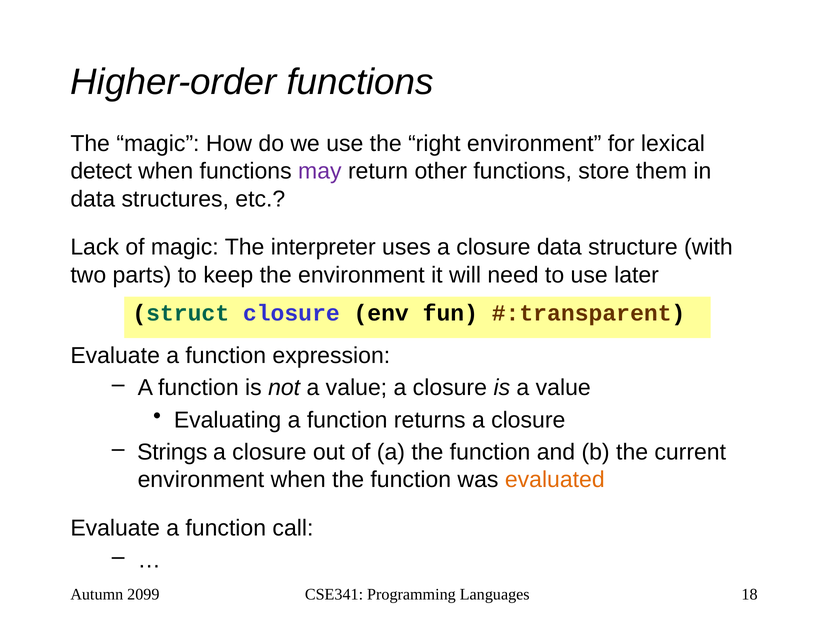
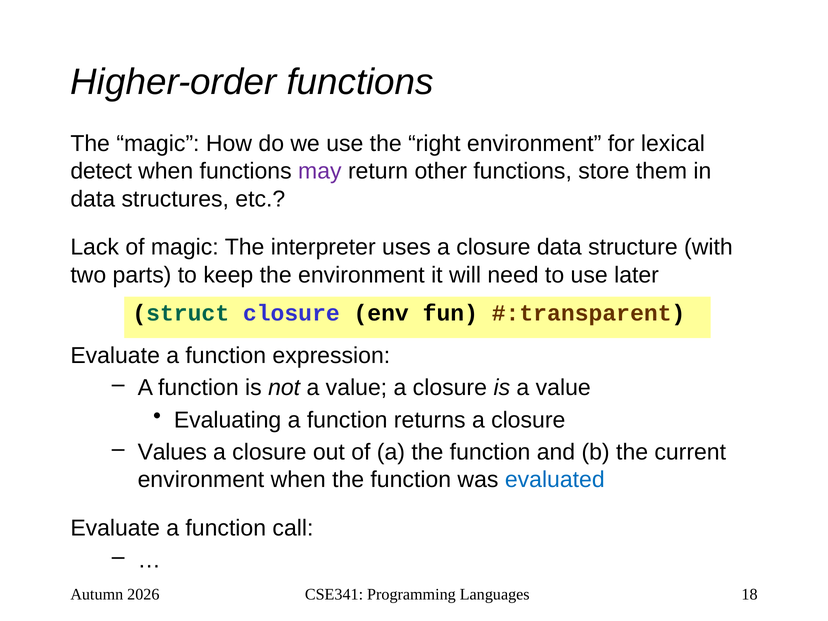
Strings: Strings -> Values
evaluated colour: orange -> blue
2099: 2099 -> 2026
